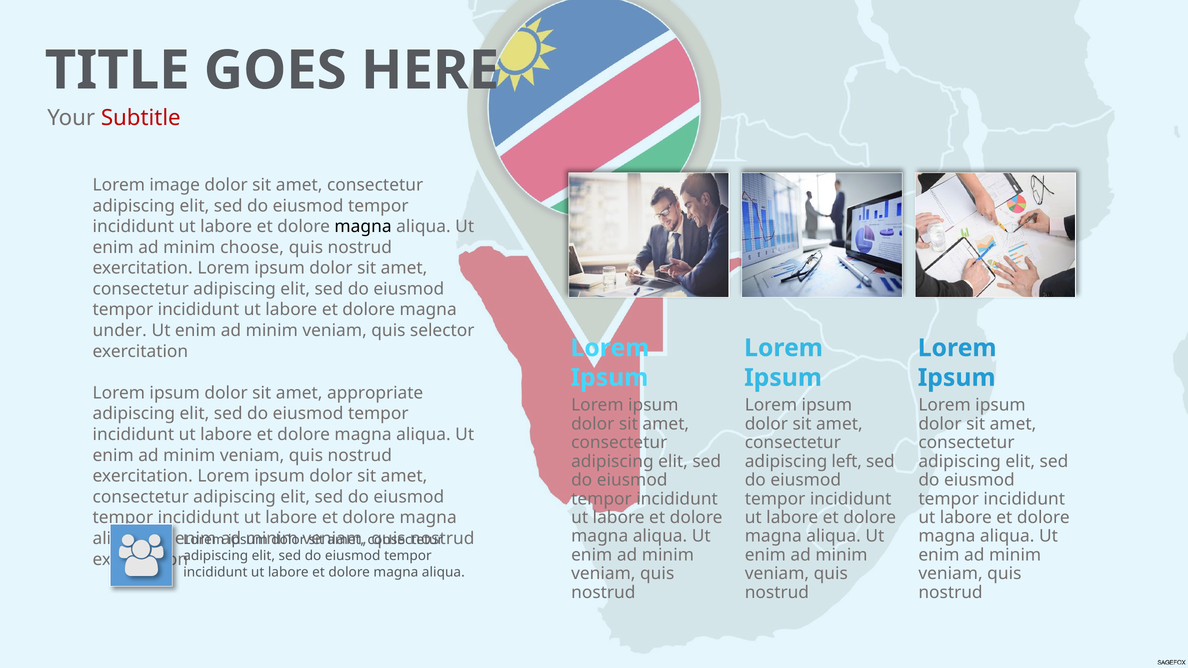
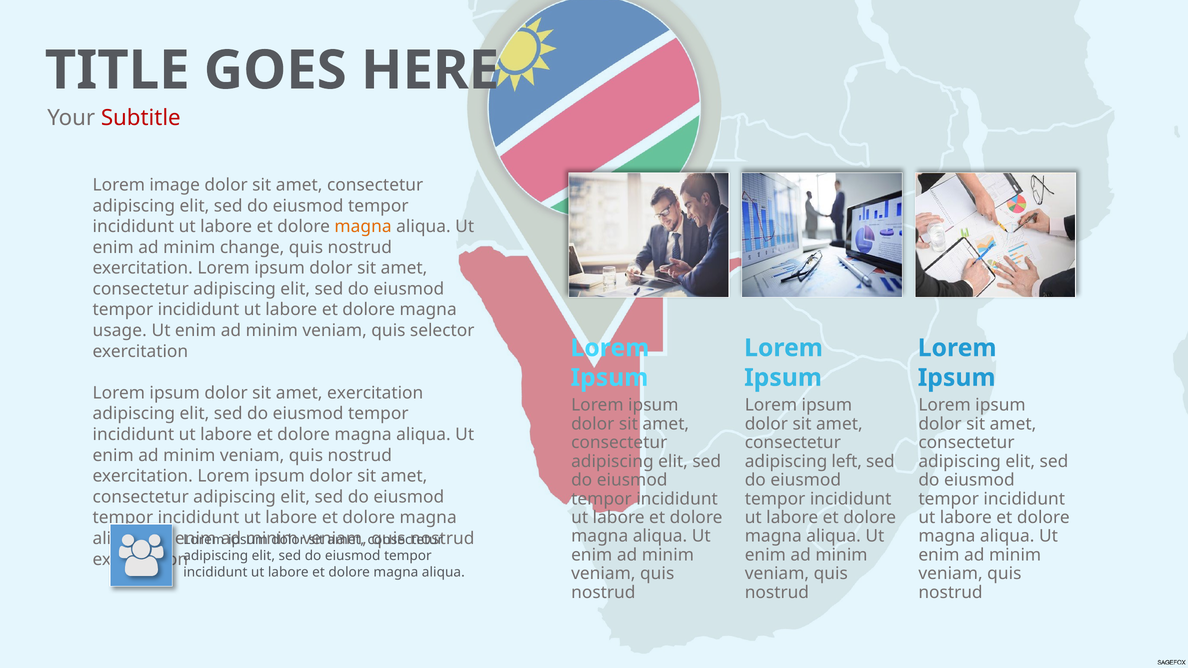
magna at (363, 227) colour: black -> orange
choose: choose -> change
under: under -> usage
amet appropriate: appropriate -> exercitation
